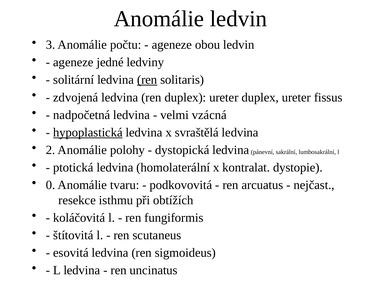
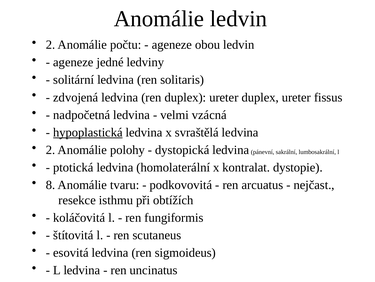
3 at (51, 45): 3 -> 2
ren at (147, 80) underline: present -> none
0: 0 -> 8
